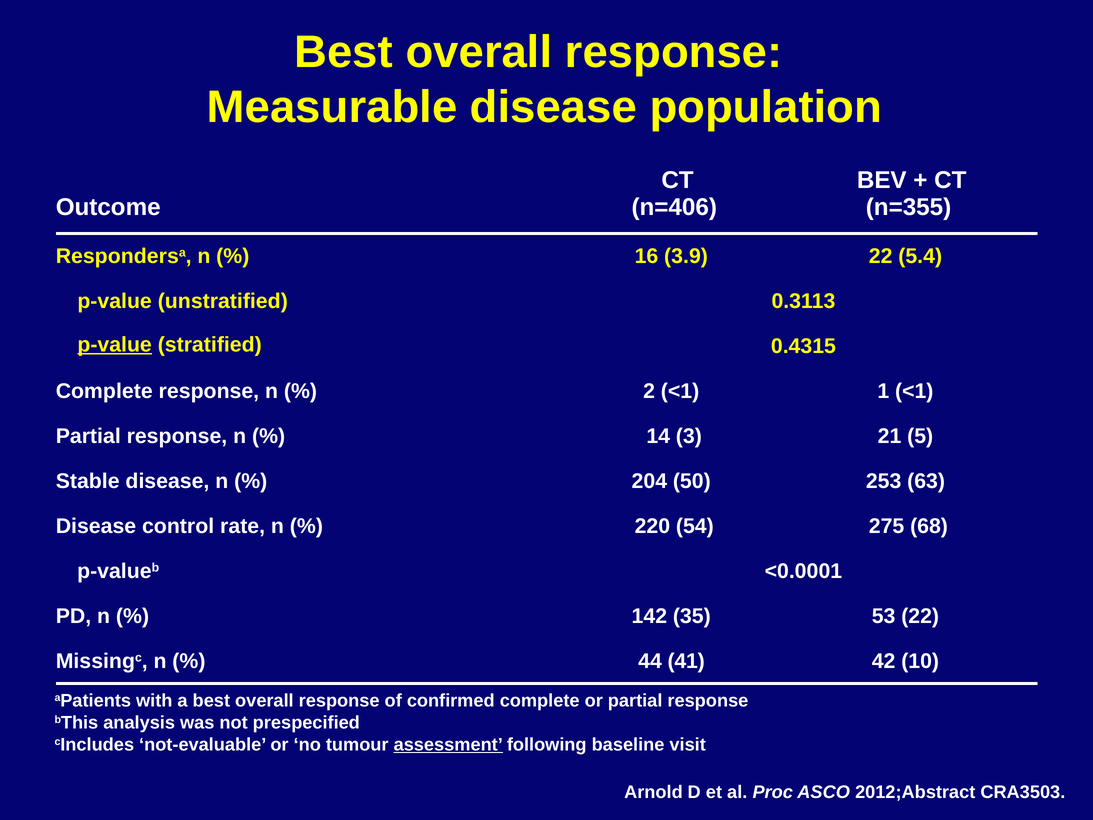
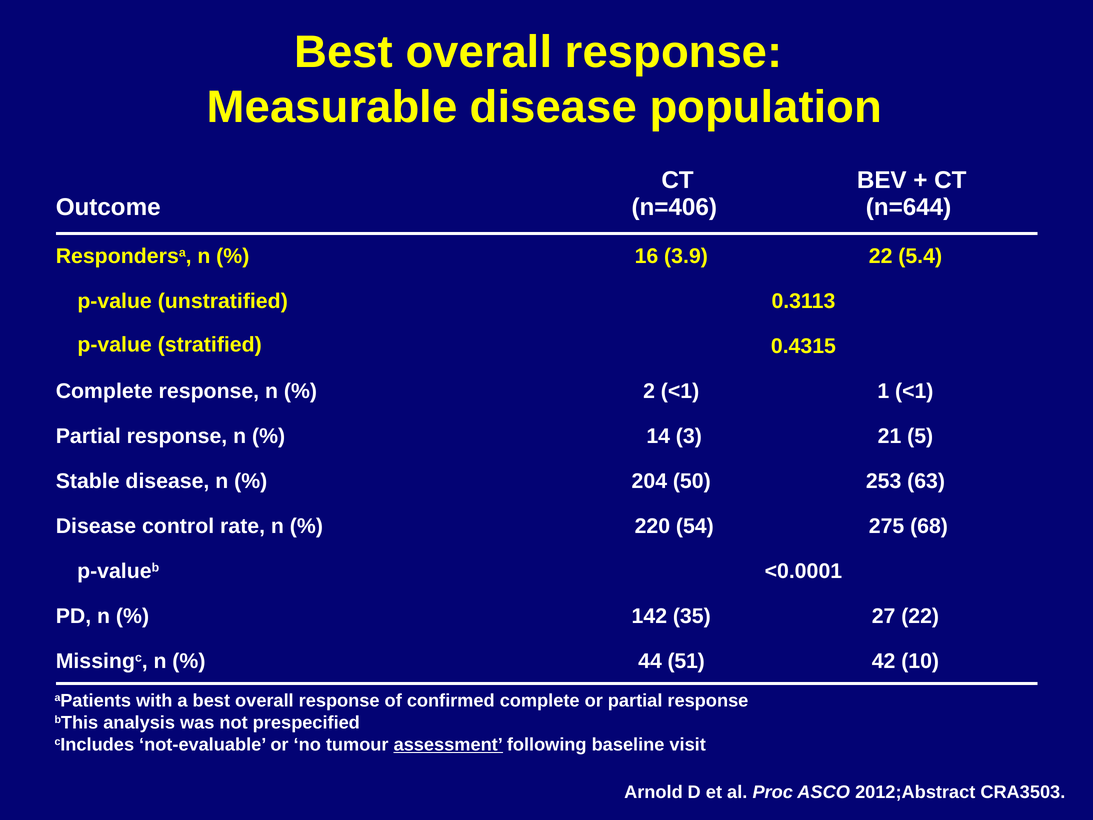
n=355: n=355 -> n=644
p-value at (115, 345) underline: present -> none
53: 53 -> 27
41: 41 -> 51
